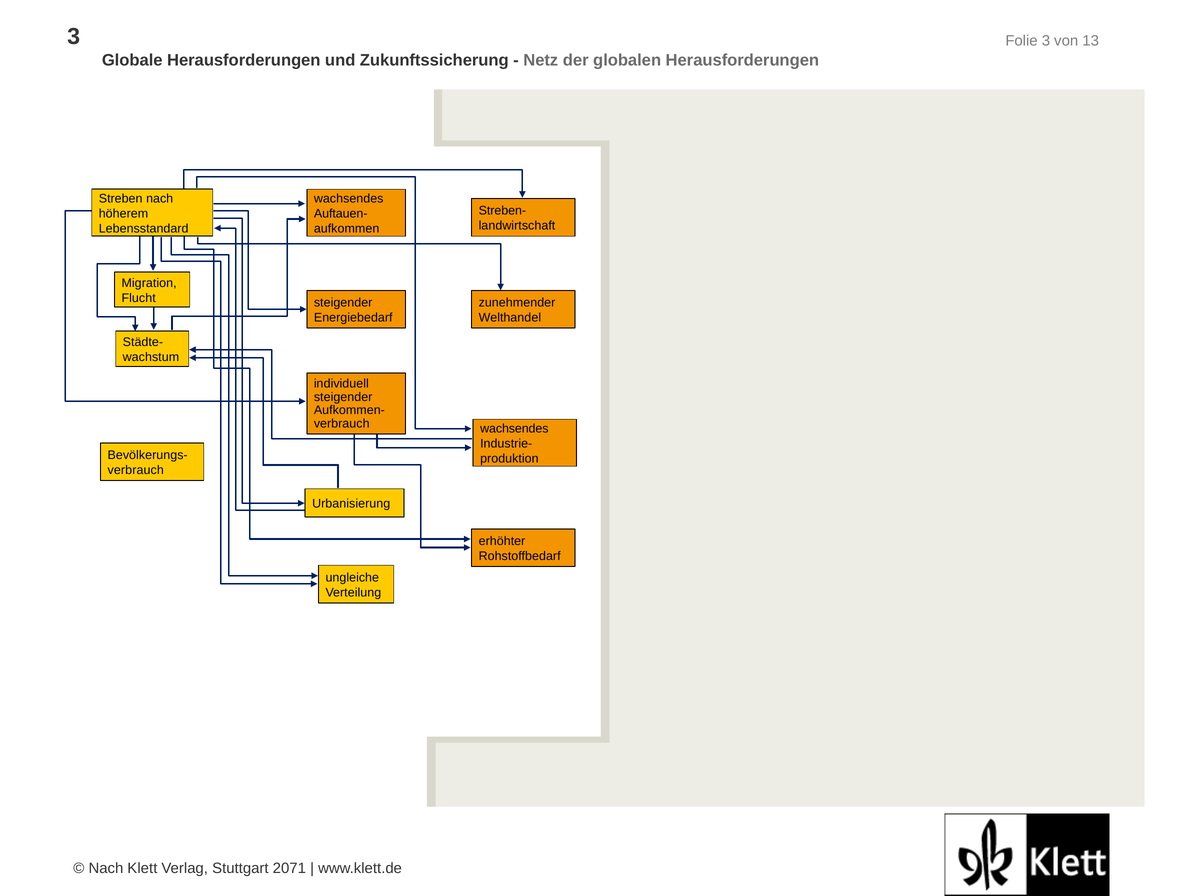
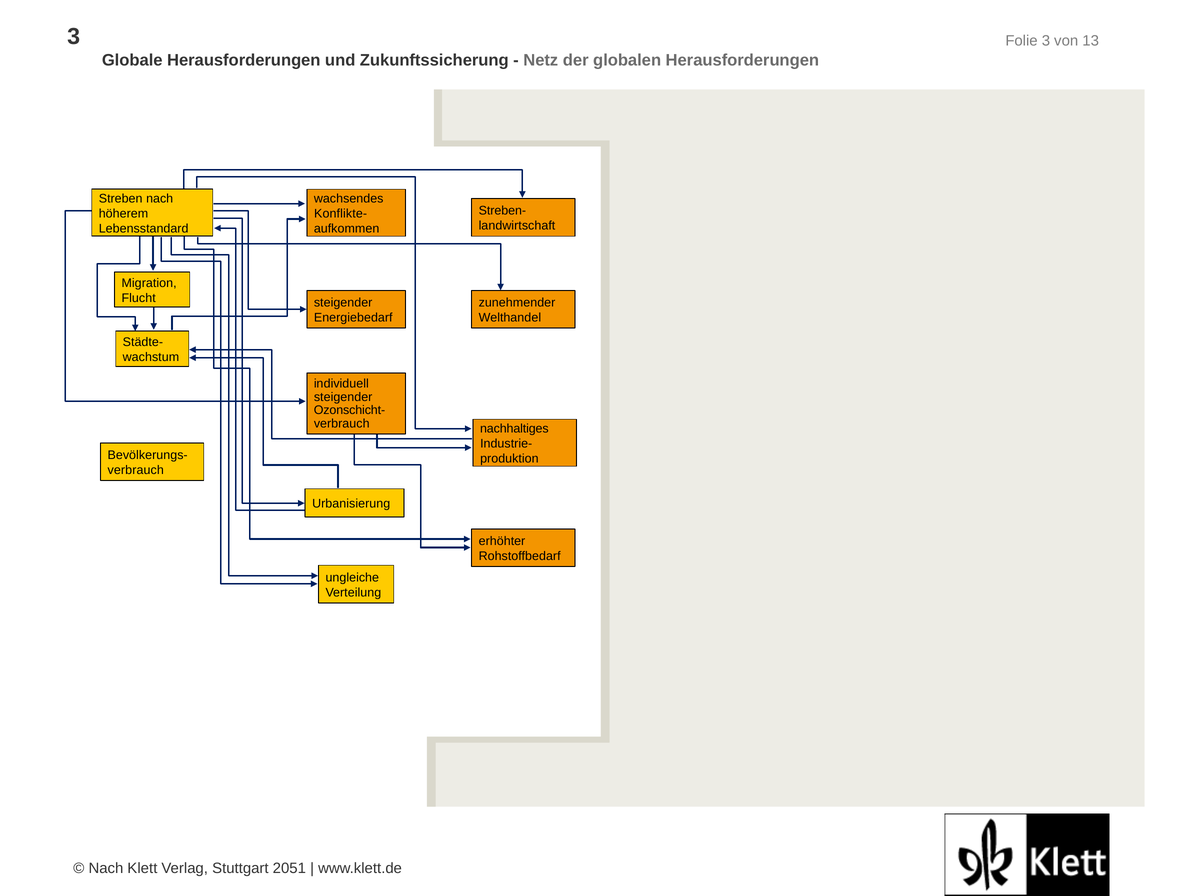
Auftauen-: Auftauen- -> Konflikte-
Aufkommen-: Aufkommen- -> Ozonschicht-
wachsendes at (514, 429): wachsendes -> nachhaltiges
2071: 2071 -> 2051
